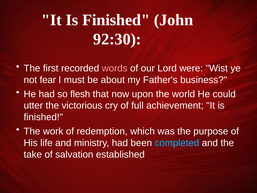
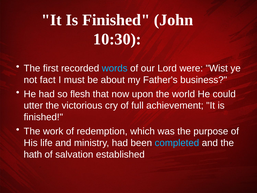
92:30: 92:30 -> 10:30
words colour: pink -> light blue
fear: fear -> fact
take: take -> hath
